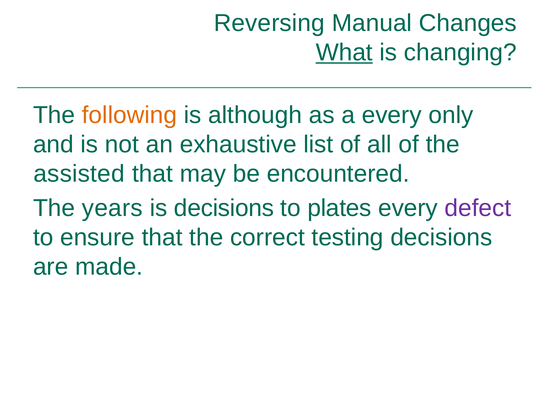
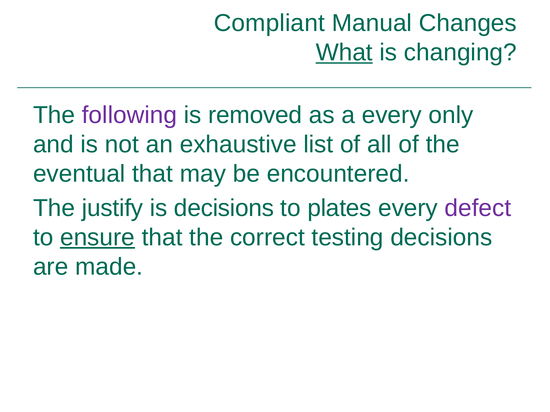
Reversing: Reversing -> Compliant
following colour: orange -> purple
although: although -> removed
assisted: assisted -> eventual
years: years -> justify
ensure underline: none -> present
